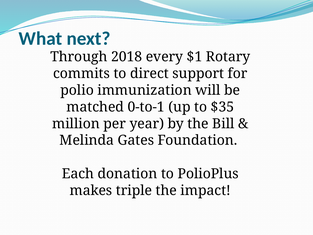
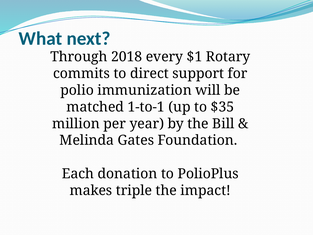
0-to-1: 0-to-1 -> 1-to-1
